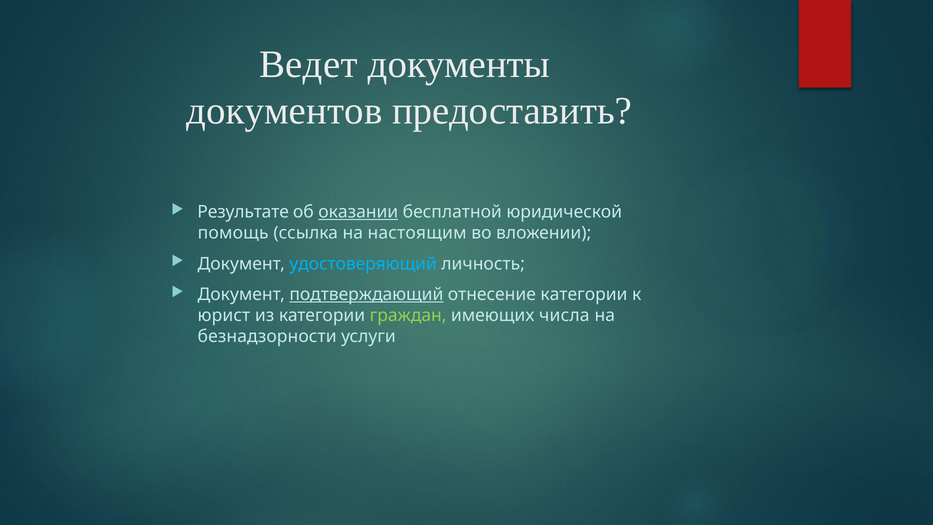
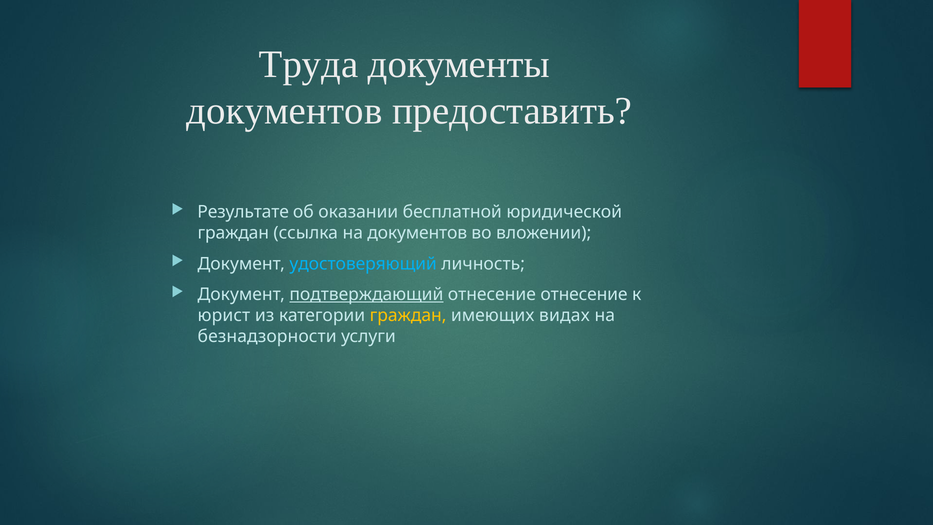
Ведет: Ведет -> Труда
оказании underline: present -> none
помощь at (233, 233): помощь -> граждан
на настоящим: настоящим -> документов
отнесение категории: категории -> отнесение
граждан at (408, 315) colour: light green -> yellow
числа: числа -> видах
